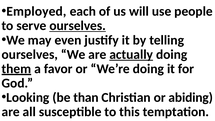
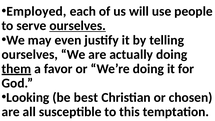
actually underline: present -> none
than: than -> best
abiding: abiding -> chosen
